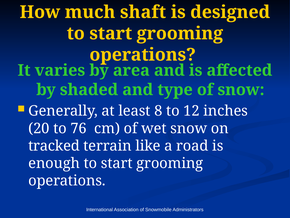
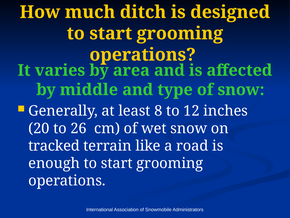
shaft: shaft -> ditch
shaded: shaded -> middle
76: 76 -> 26
